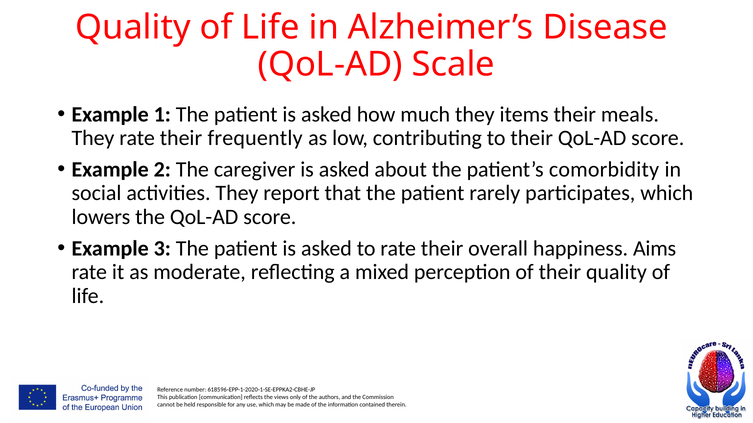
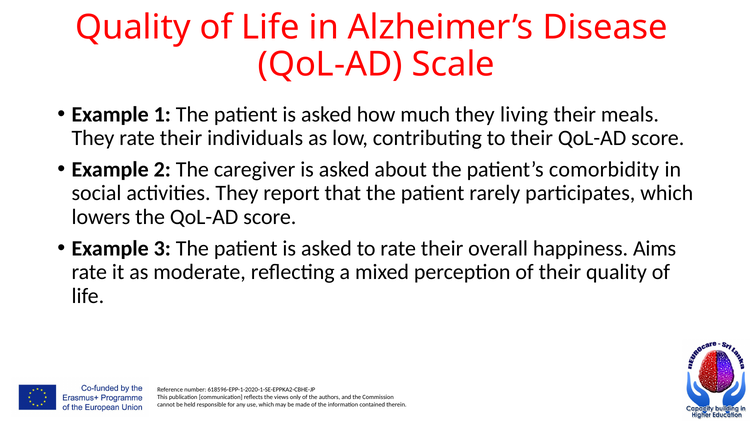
items: items -> living
frequently: frequently -> individuals
